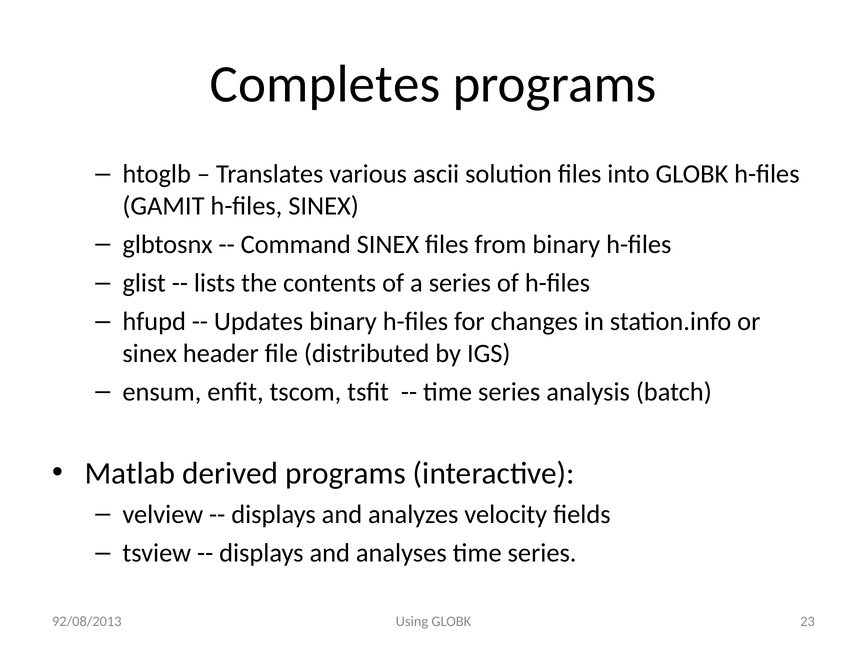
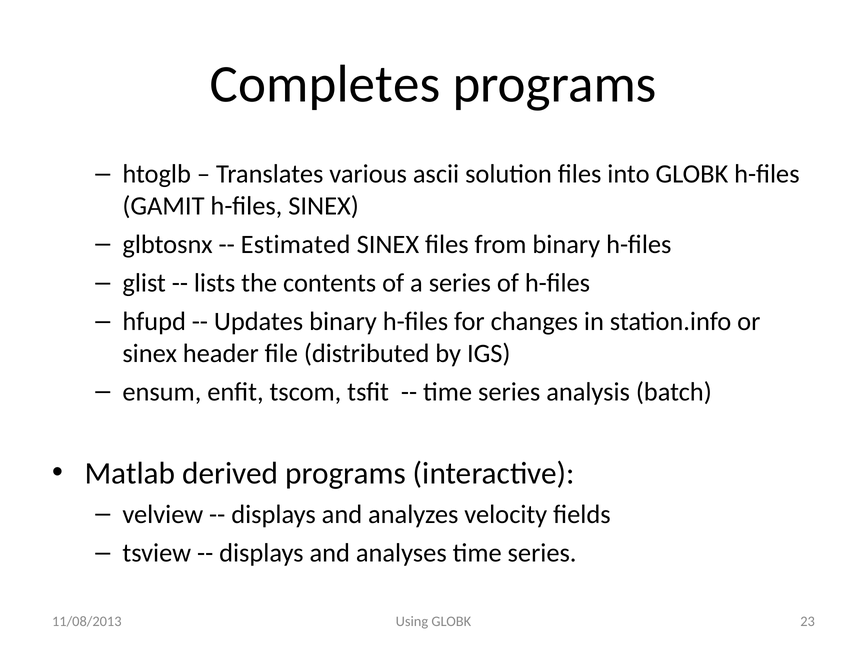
Command: Command -> Estimated
92/08/2013: 92/08/2013 -> 11/08/2013
